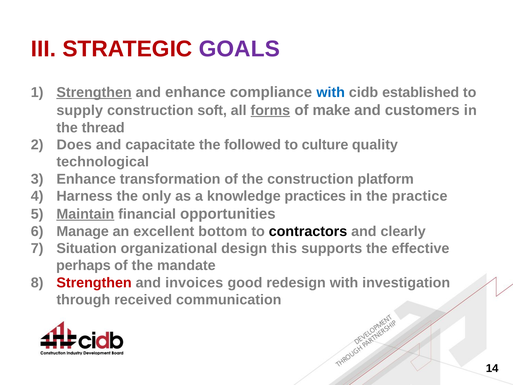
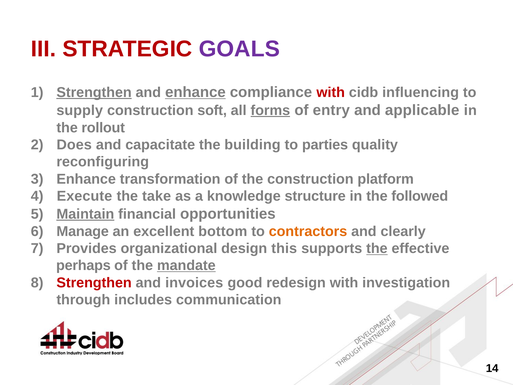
enhance at (195, 92) underline: none -> present
with at (331, 92) colour: blue -> red
established: established -> influencing
make: make -> entry
customers: customers -> applicable
thread: thread -> rollout
followed: followed -> building
culture: culture -> parties
technological: technological -> reconfiguring
Harness: Harness -> Execute
only: only -> take
practices: practices -> structure
practice: practice -> followed
contractors colour: black -> orange
Situation: Situation -> Provides
the at (377, 248) underline: none -> present
mandate underline: none -> present
received: received -> includes
